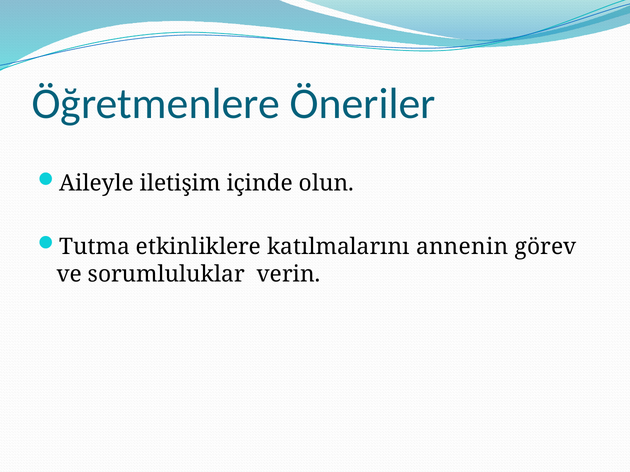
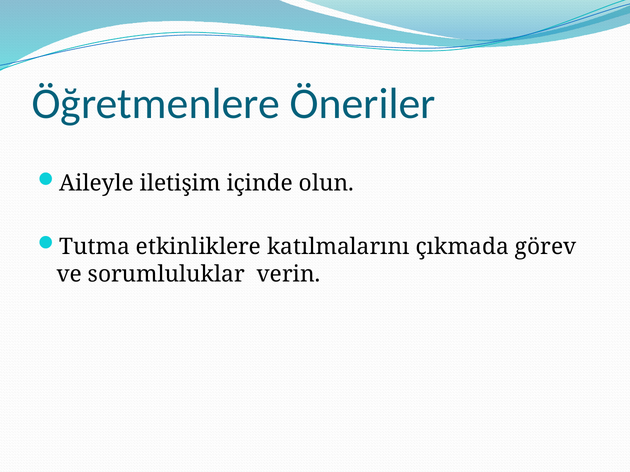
annenin: annenin -> çıkmada
